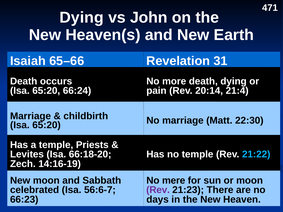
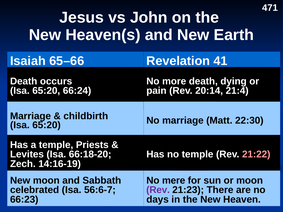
Dying at (82, 17): Dying -> Jesus
31: 31 -> 41
21:22 colour: light blue -> pink
